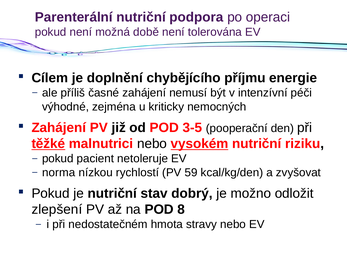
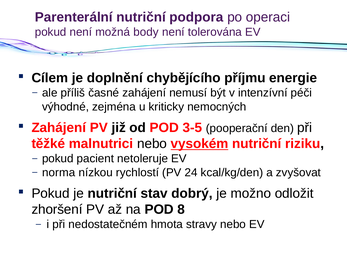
době: době -> body
těžké underline: present -> none
59: 59 -> 24
zlepšení: zlepšení -> zhoršení
